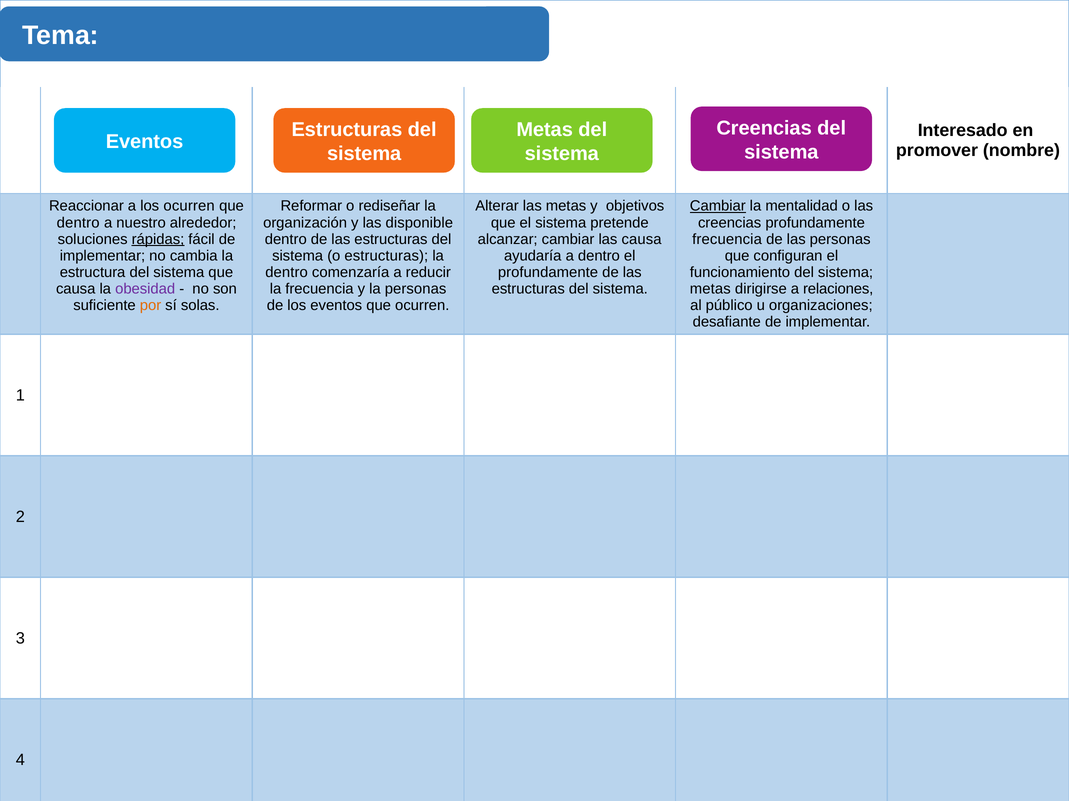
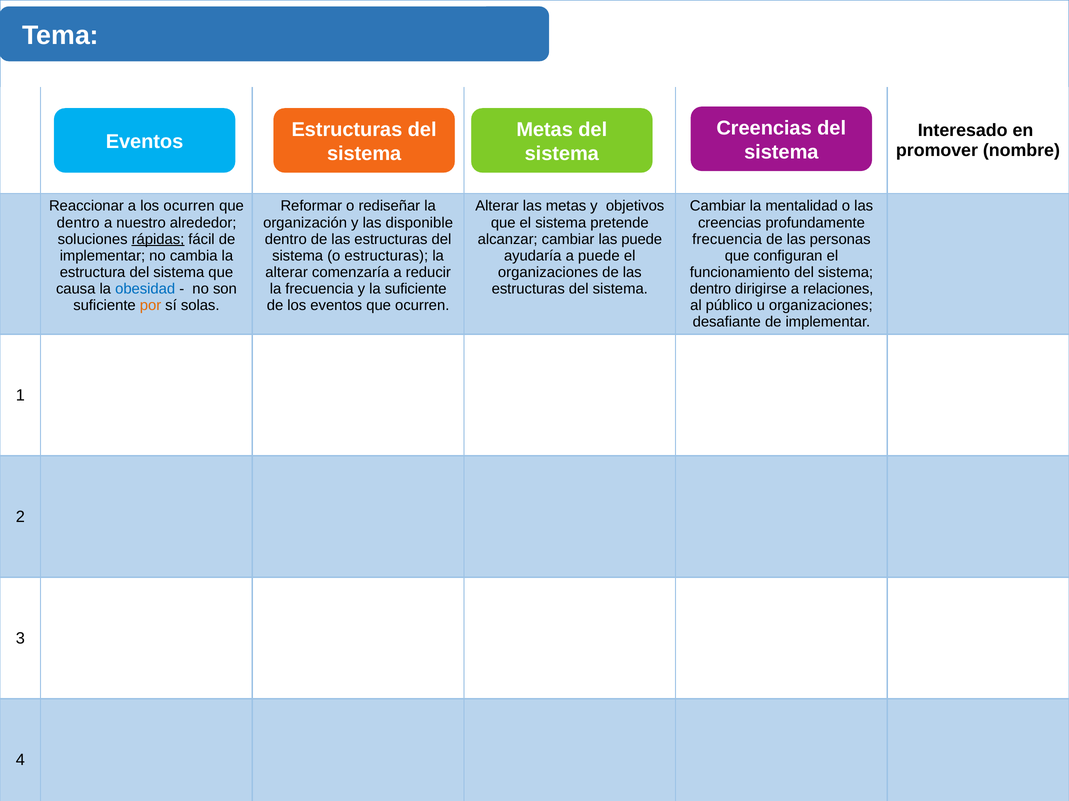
Cambiar at (718, 206) underline: present -> none
las causa: causa -> puede
a dentro: dentro -> puede
dentro at (287, 273): dentro -> alterar
profundamente at (548, 273): profundamente -> organizaciones
obesidad colour: purple -> blue
la personas: personas -> suficiente
metas at (710, 289): metas -> dentro
